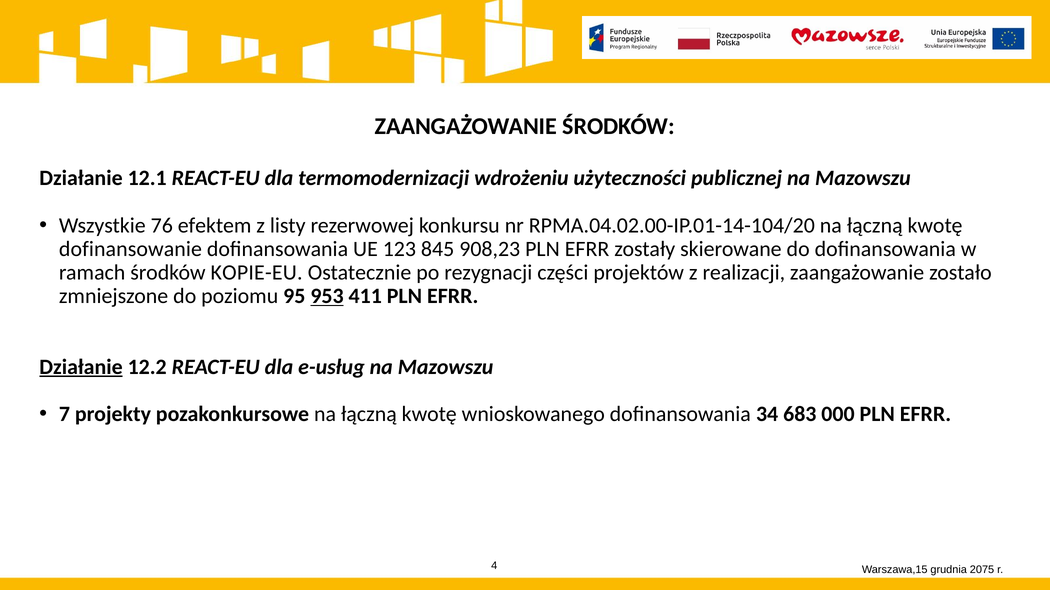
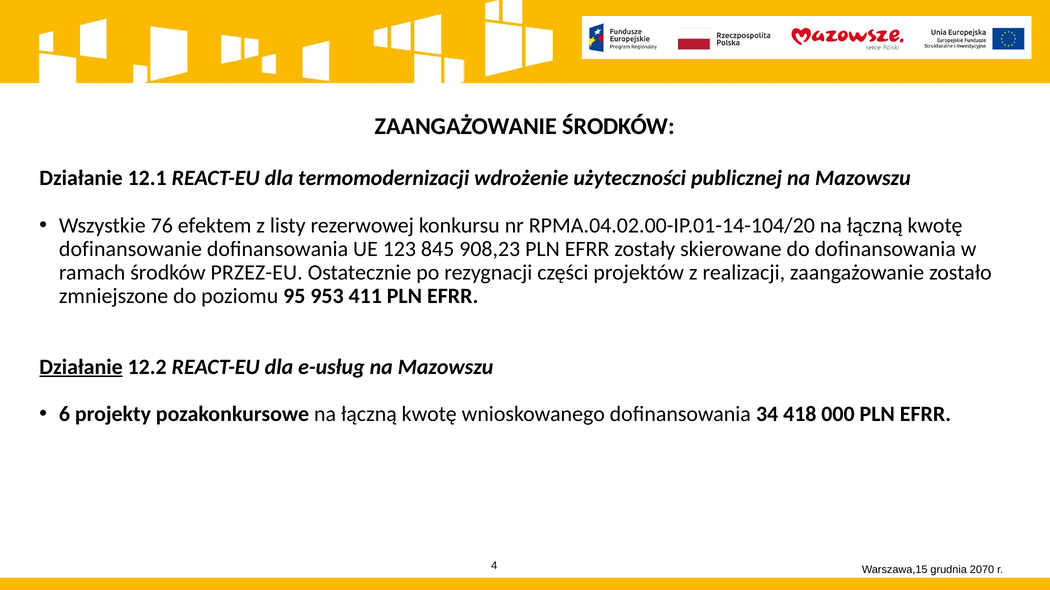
wdrożeniu: wdrożeniu -> wdrożenie
KOPIE-EU: KOPIE-EU -> PRZEZ-EU
953 underline: present -> none
7: 7 -> 6
683: 683 -> 418
2075: 2075 -> 2070
